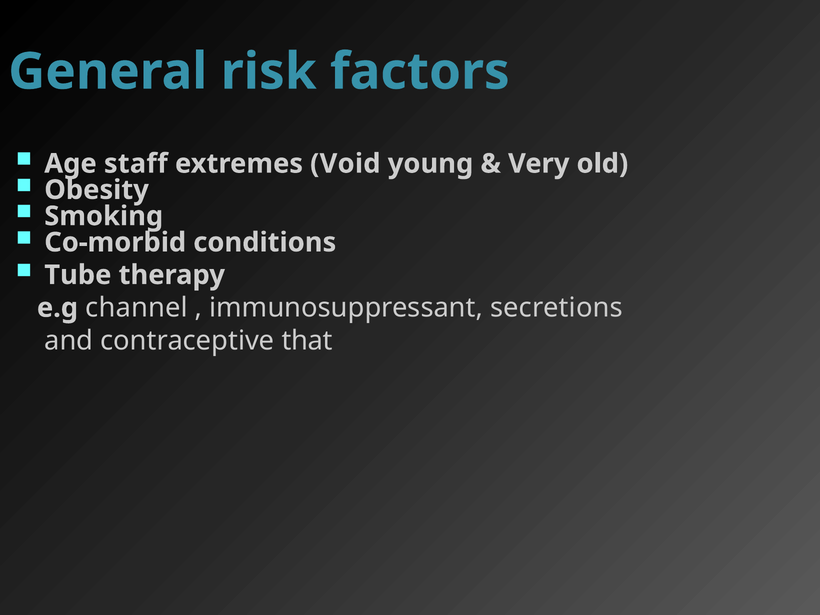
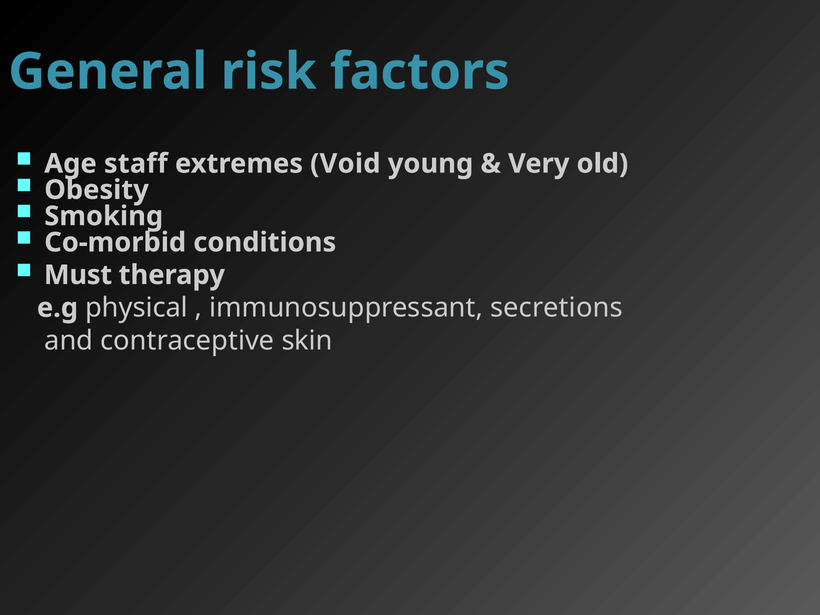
Tube: Tube -> Must
channel: channel -> physical
that: that -> skin
